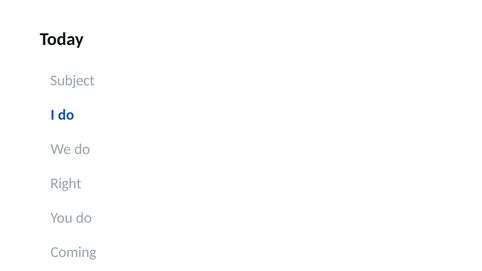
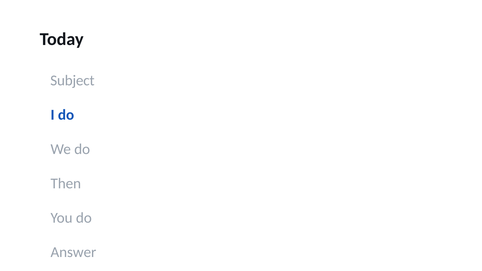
Right: Right -> Then
Coming: Coming -> Answer
